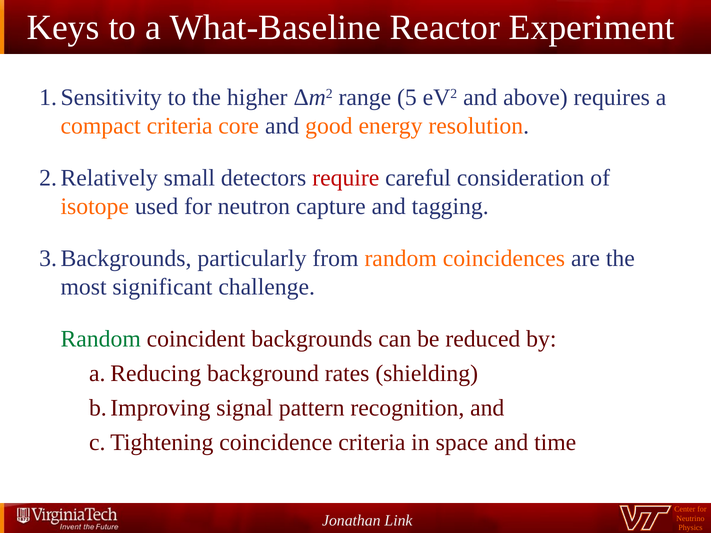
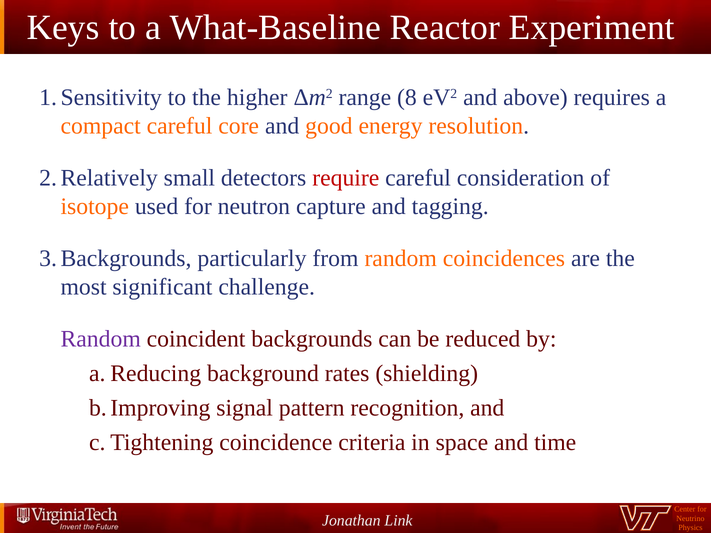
5: 5 -> 8
compact criteria: criteria -> careful
Random at (101, 339) colour: green -> purple
